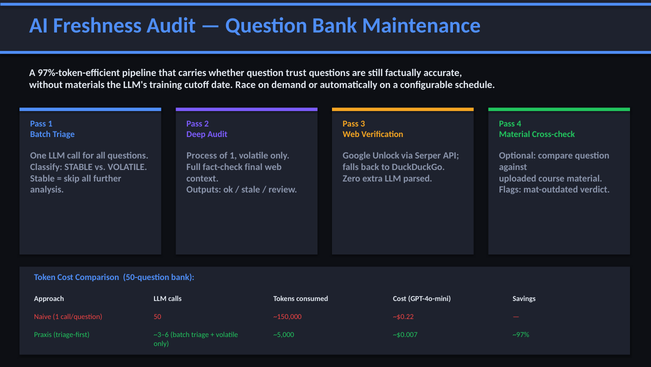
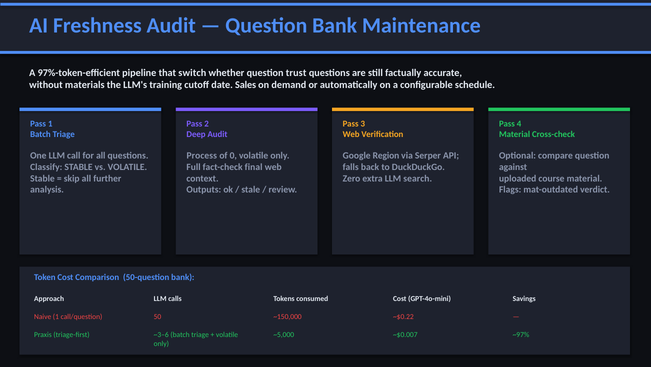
carries: carries -> switch
Race: Race -> Sales
of 1: 1 -> 0
Unlock: Unlock -> Region
parsed: parsed -> search
